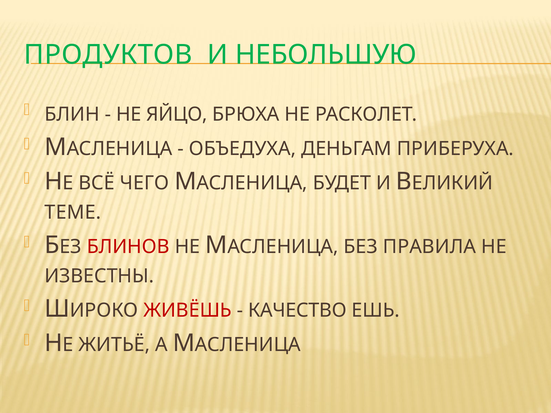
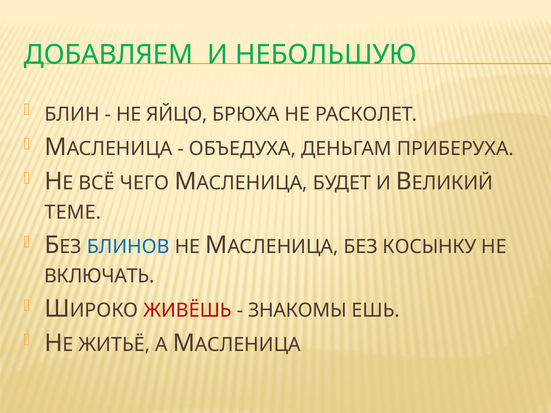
ПРОДУКТОВ: ПРОДУКТОВ -> ДОБАВЛЯЕМ
БЛИНОВ colour: red -> blue
ПРАВИЛА: ПРАВИЛА -> КОСЫНКУ
ИЗВЕСТНЫ: ИЗВЕСТНЫ -> ВКЛЮЧАТЬ
КАЧЕСТВО: КАЧЕСТВО -> ЗНАКОМЫ
